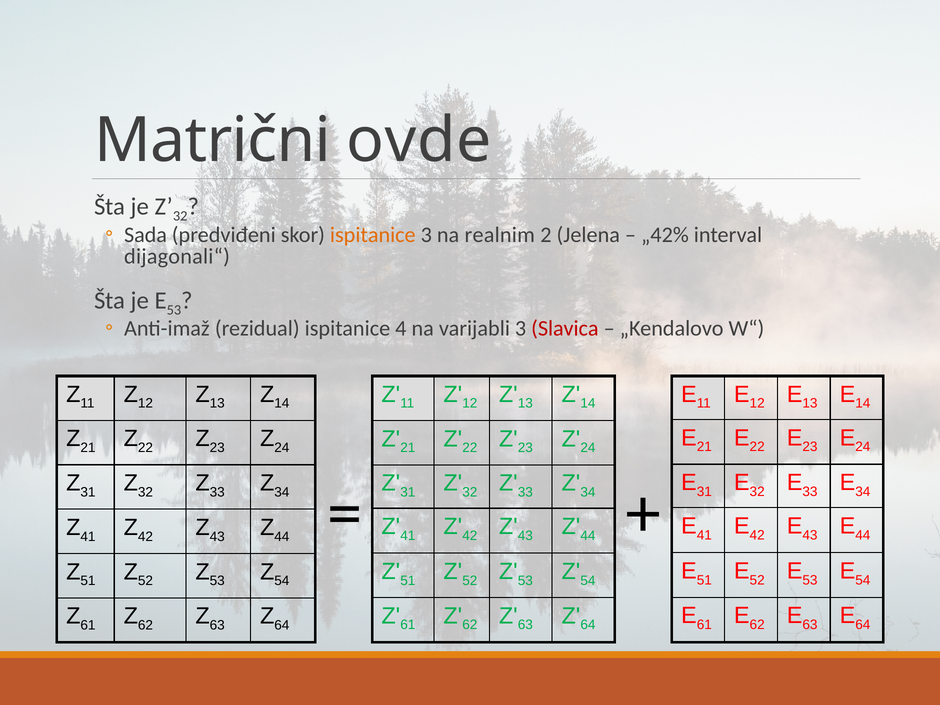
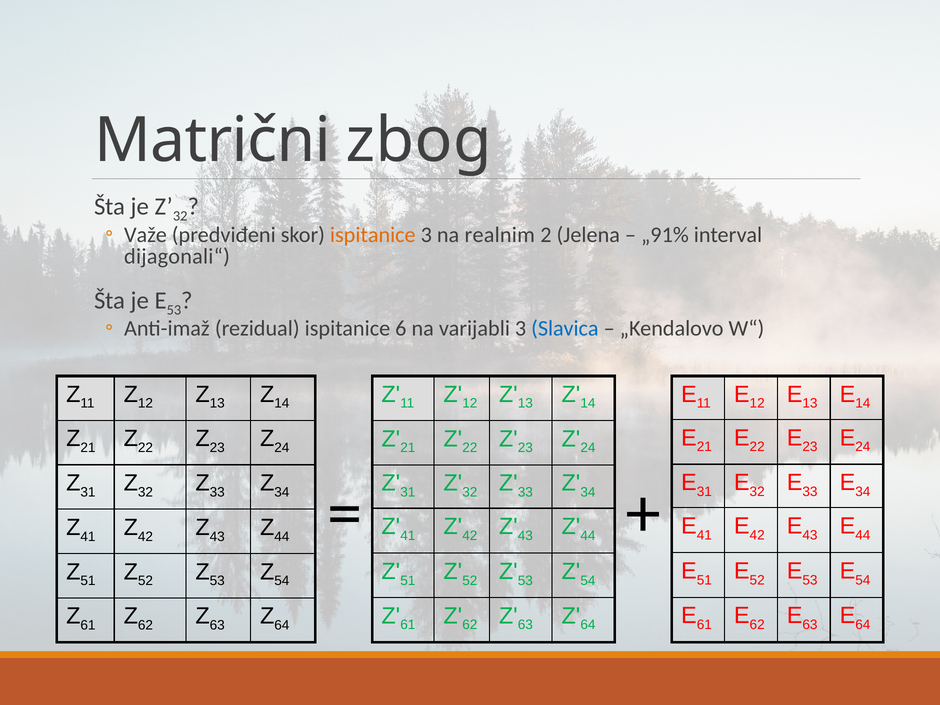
ovde: ovde -> zbog
Sada: Sada -> Važe
„42%: „42% -> „91%
4: 4 -> 6
Slavica colour: red -> blue
